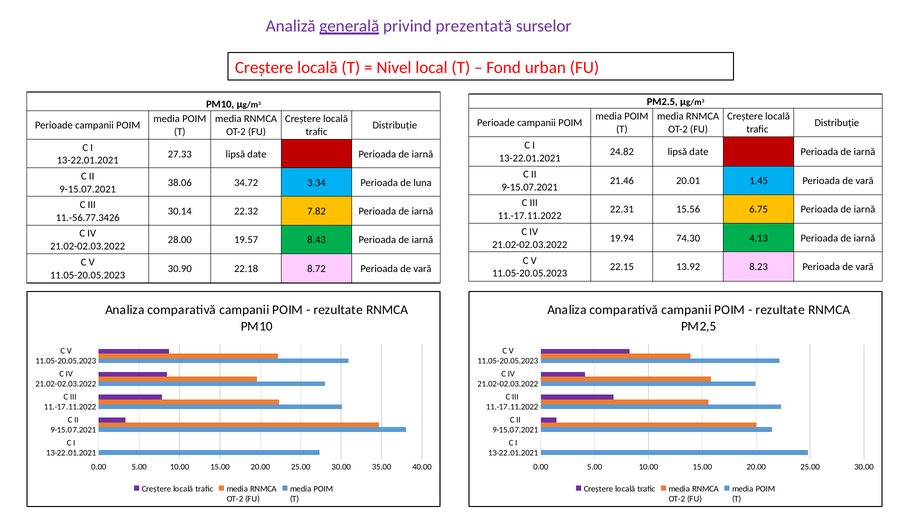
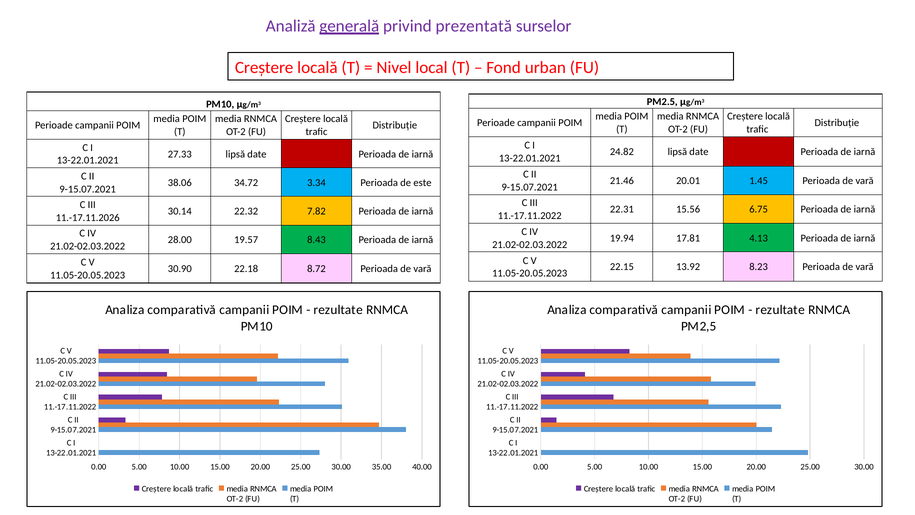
luna: luna -> este
11.-56.77.3426: 11.-56.77.3426 -> 11.-17.11.2026
74.30: 74.30 -> 17.81
